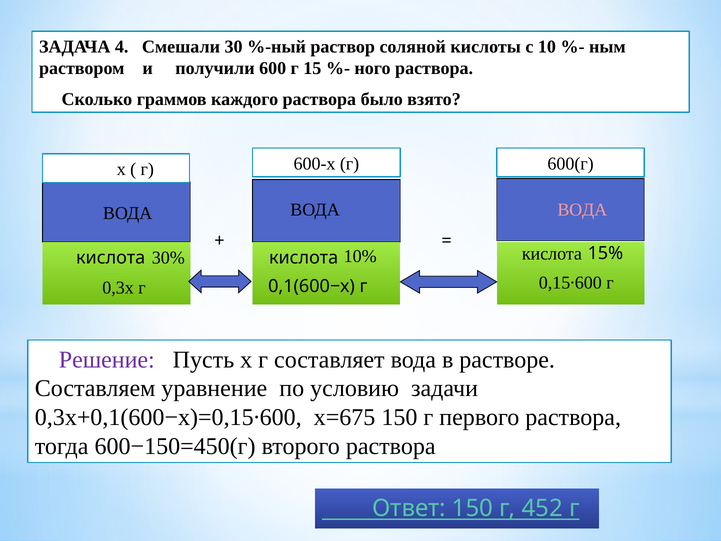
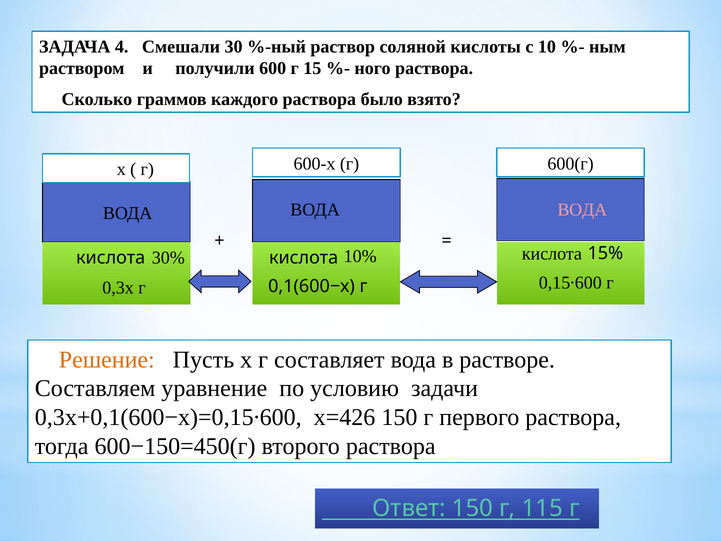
Решение colour: purple -> orange
х=675: х=675 -> х=426
452: 452 -> 115
